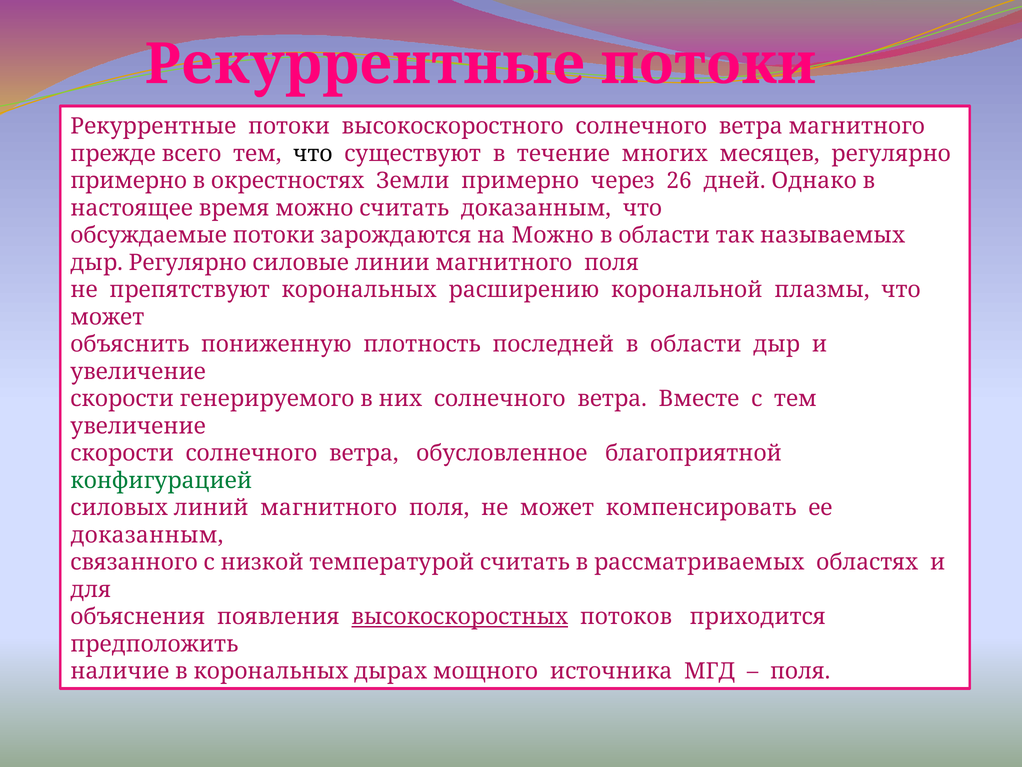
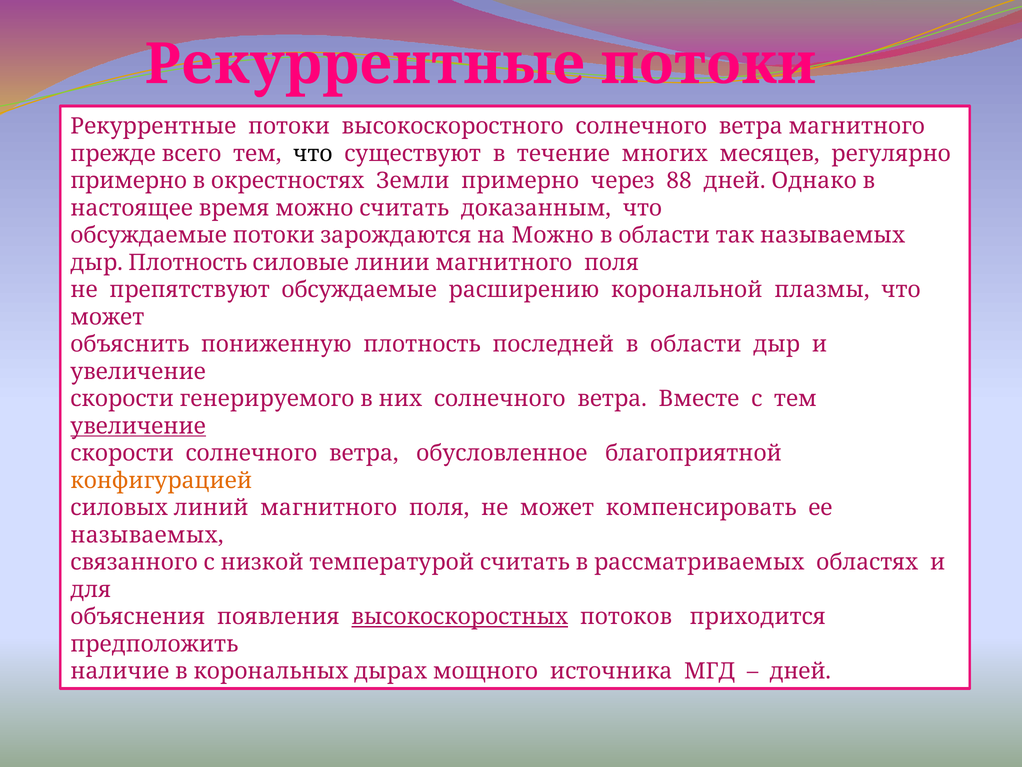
26: 26 -> 88
дыр Регулярно: Регулярно -> Плотность
препятствуют корональных: корональных -> обсуждаемые
увеличение at (138, 426) underline: none -> present
конфигурацией colour: green -> orange
доказанным at (147, 535): доказанным -> называемых
поля at (800, 671): поля -> дней
